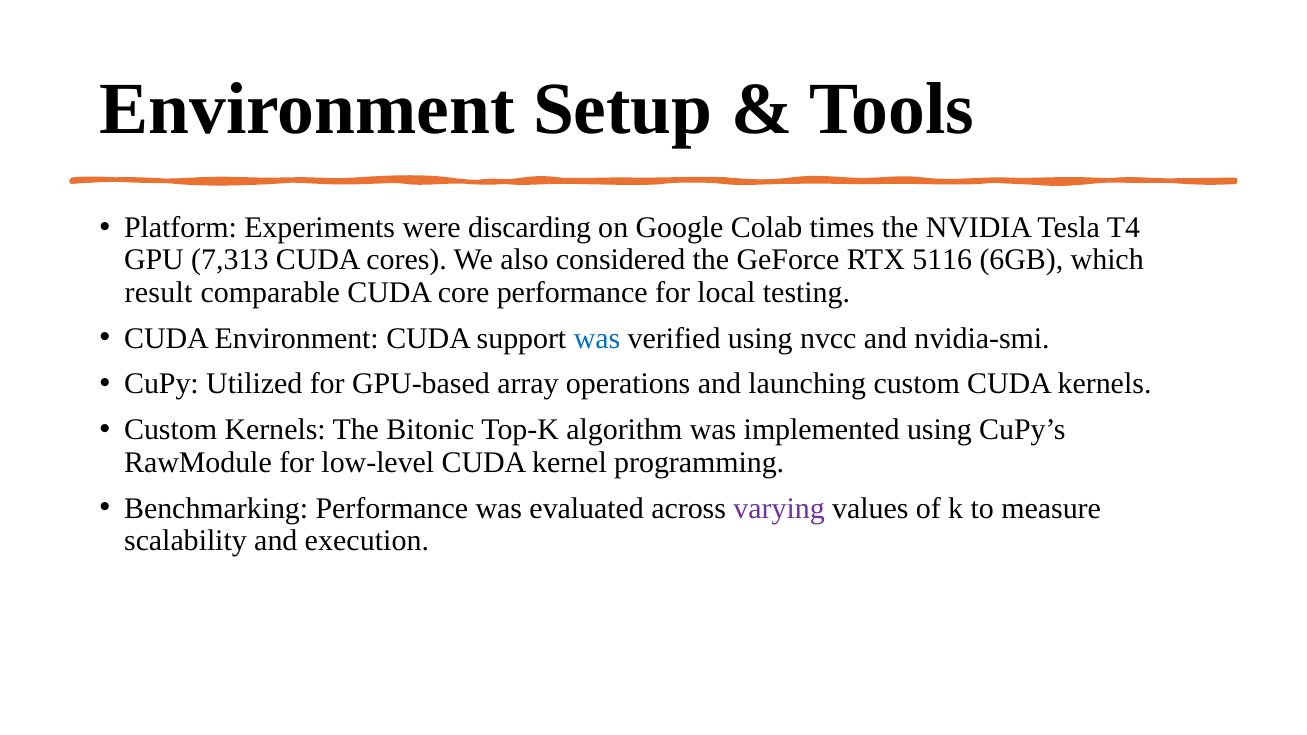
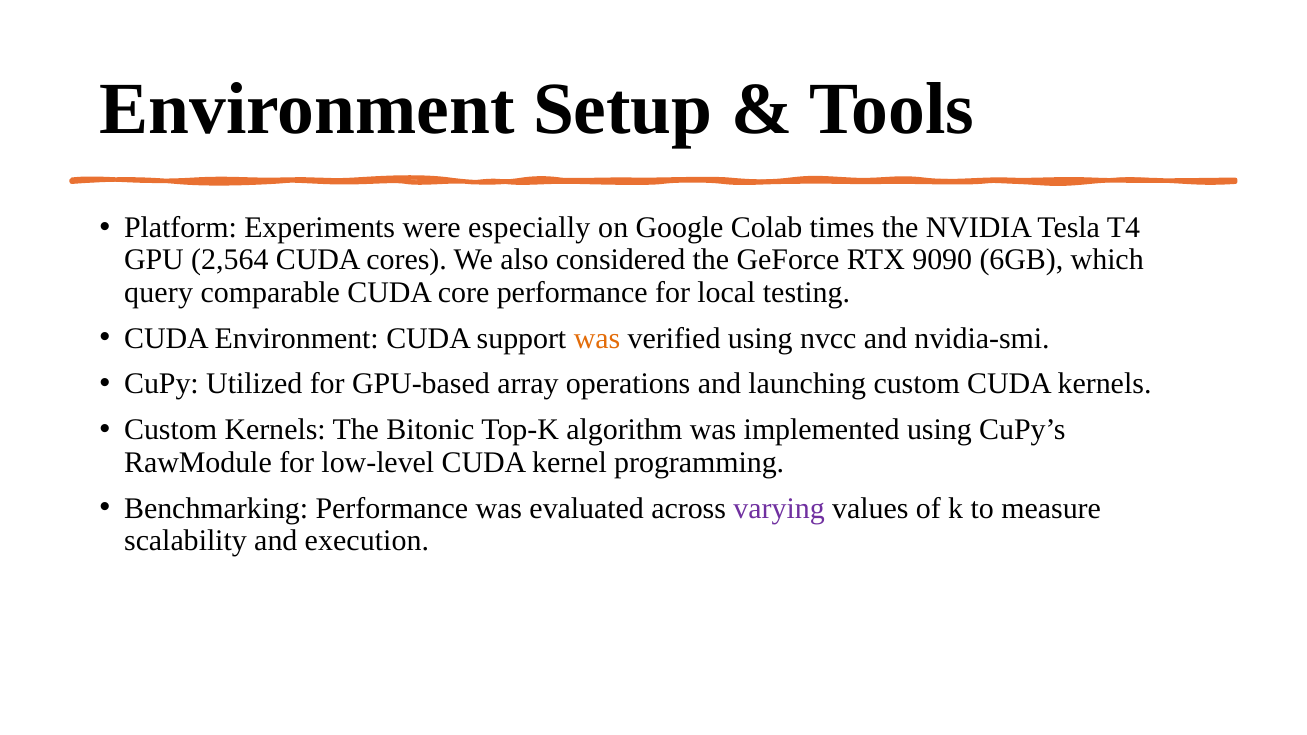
discarding: discarding -> especially
7,313: 7,313 -> 2,564
5116: 5116 -> 9090
result: result -> query
was at (597, 338) colour: blue -> orange
